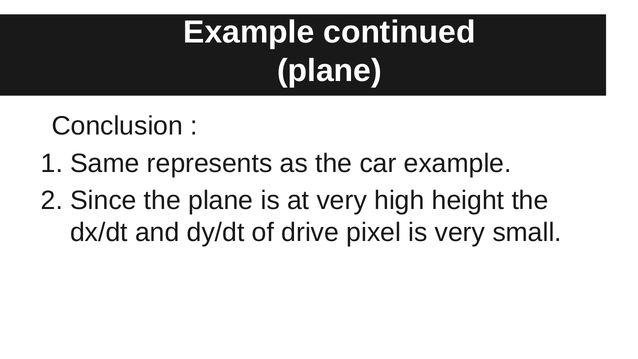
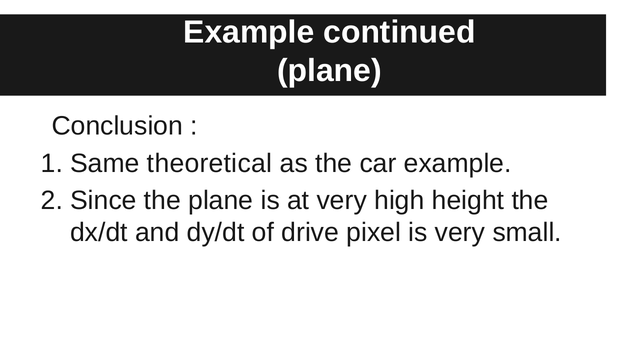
represents: represents -> theoretical
